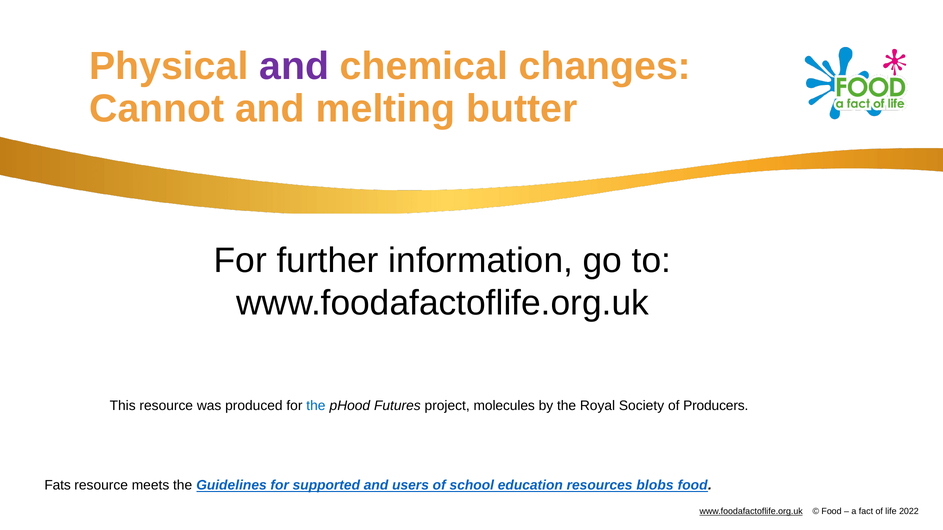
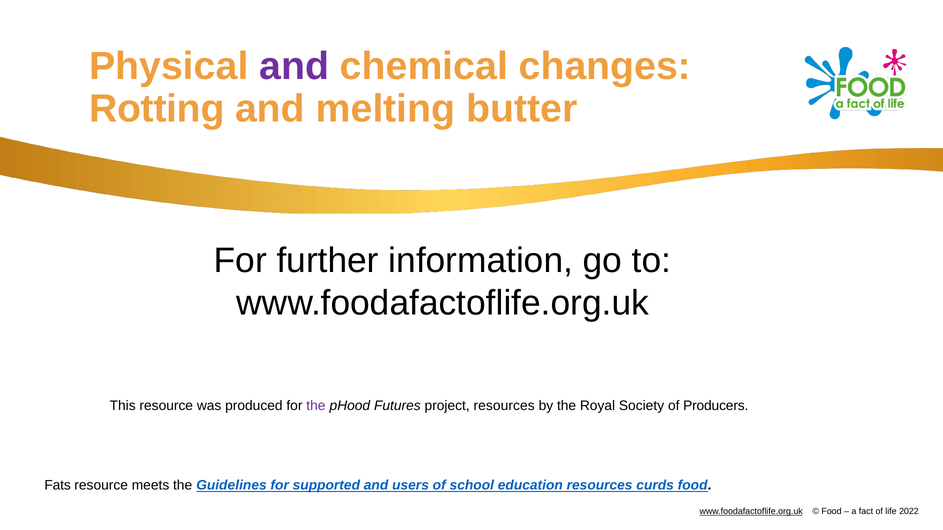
Cannot: Cannot -> Rotting
the at (316, 406) colour: blue -> purple
project molecules: molecules -> resources
blobs: blobs -> curds
